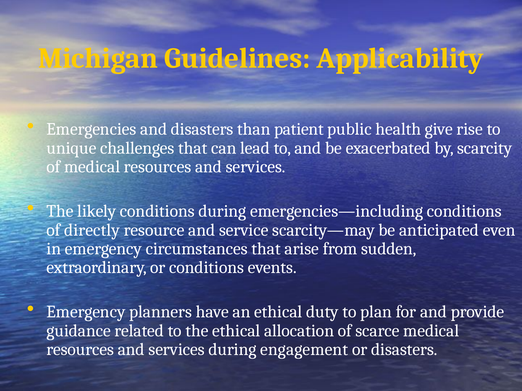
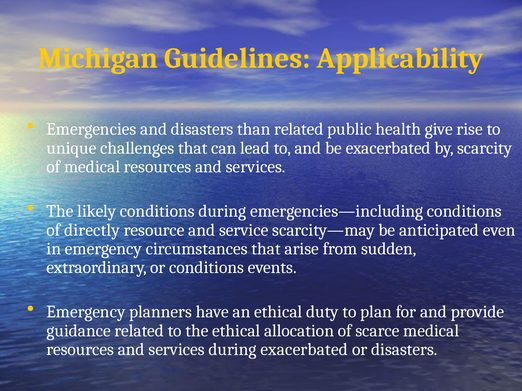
than patient: patient -> related
during engagement: engagement -> exacerbated
